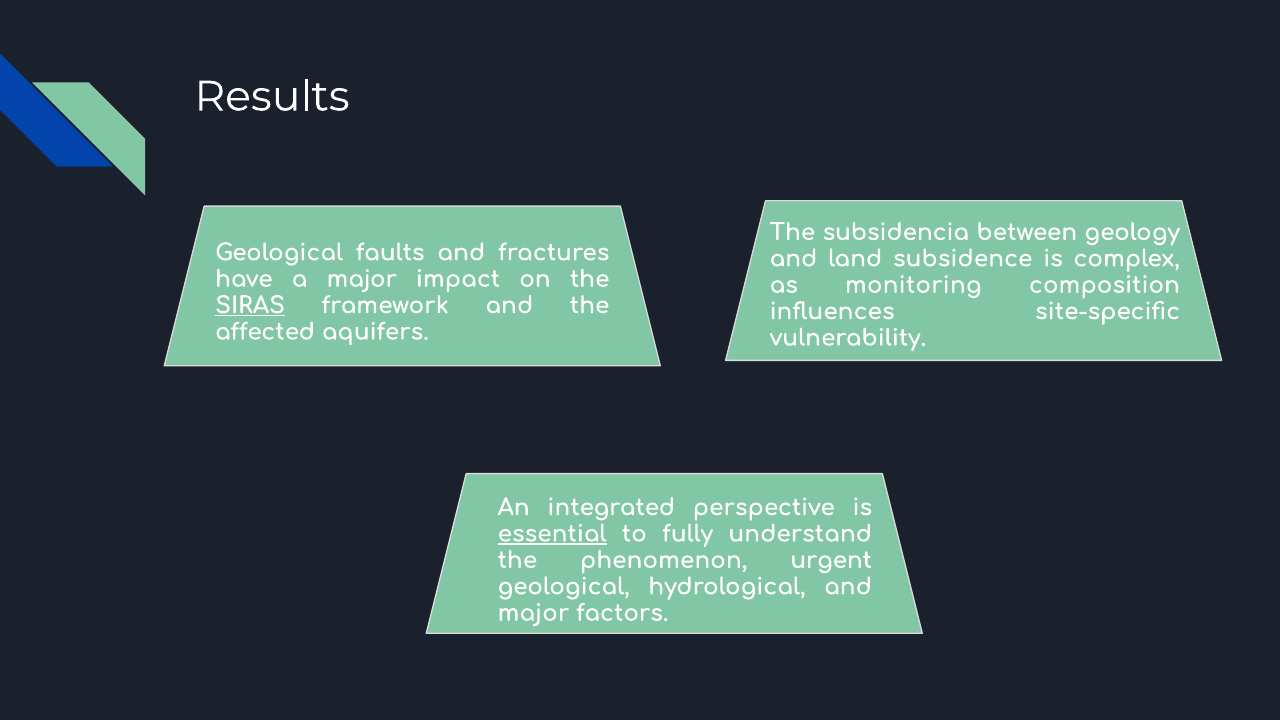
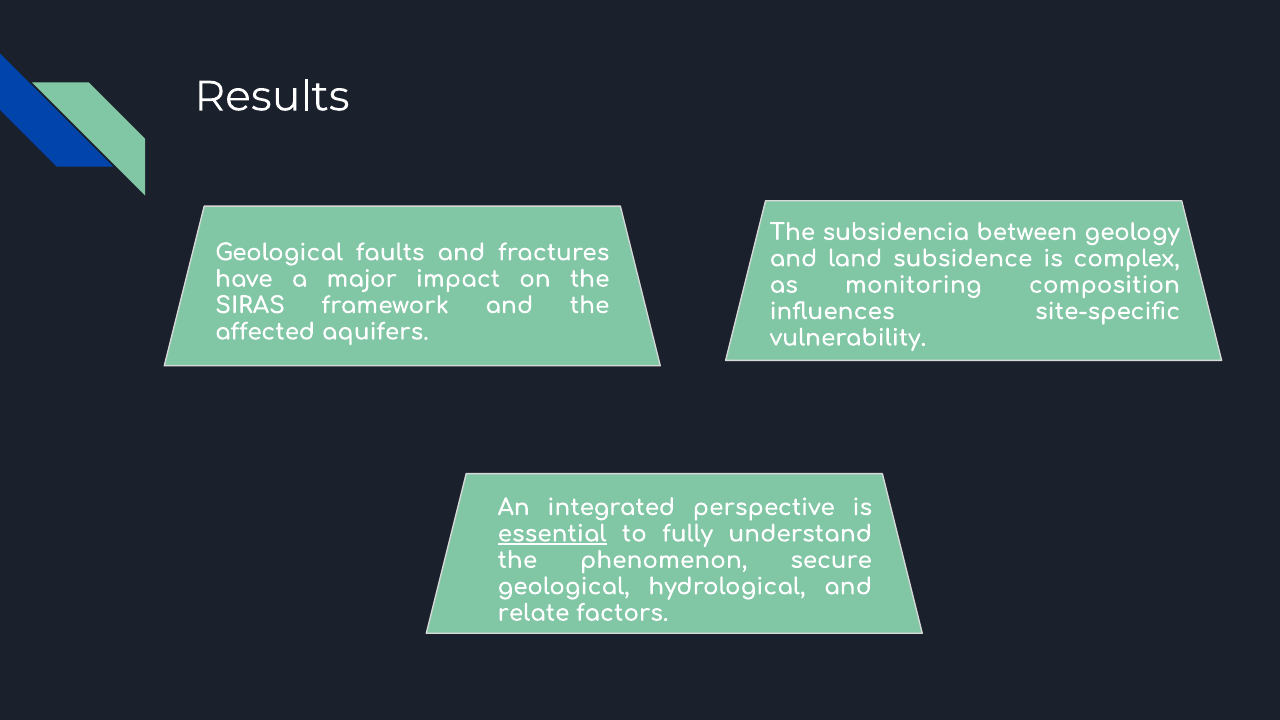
SIRAS underline: present -> none
urgent: urgent -> secure
major at (533, 613): major -> relate
